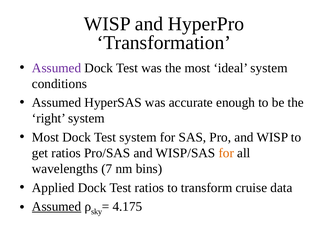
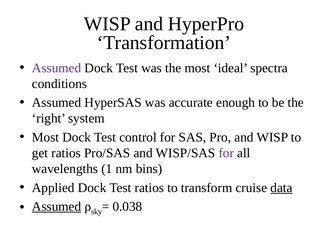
ideal system: system -> spectra
Test system: system -> control
for at (226, 153) colour: orange -> purple
7: 7 -> 1
data underline: none -> present
4.175: 4.175 -> 0.038
